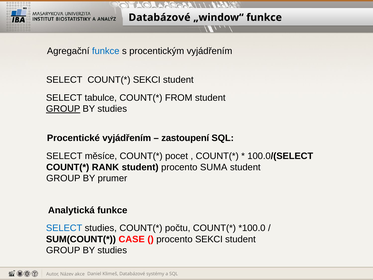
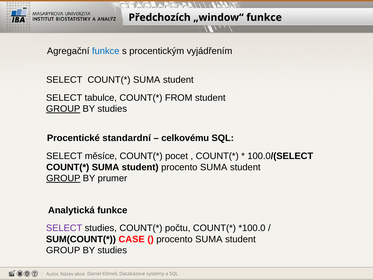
Databázové at (159, 17): Databázové -> Předchozích
SEKCI at (147, 80): SEKCI -> SUMA
Procentické vyjádřením: vyjádřením -> standardní
zastoupení: zastoupení -> celkovému
RANK at (105, 167): RANK -> SUMA
GROUP at (63, 178) underline: none -> present
SELECT at (64, 228) colour: blue -> purple
SEKCI at (209, 239): SEKCI -> SUMA
